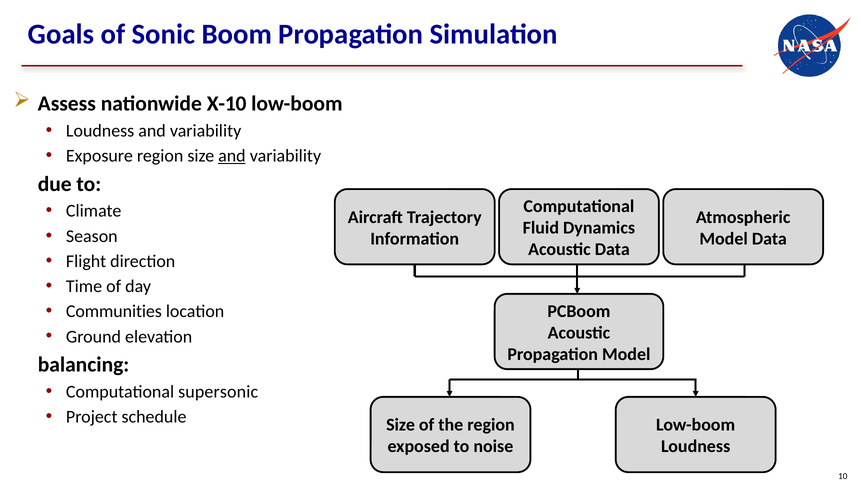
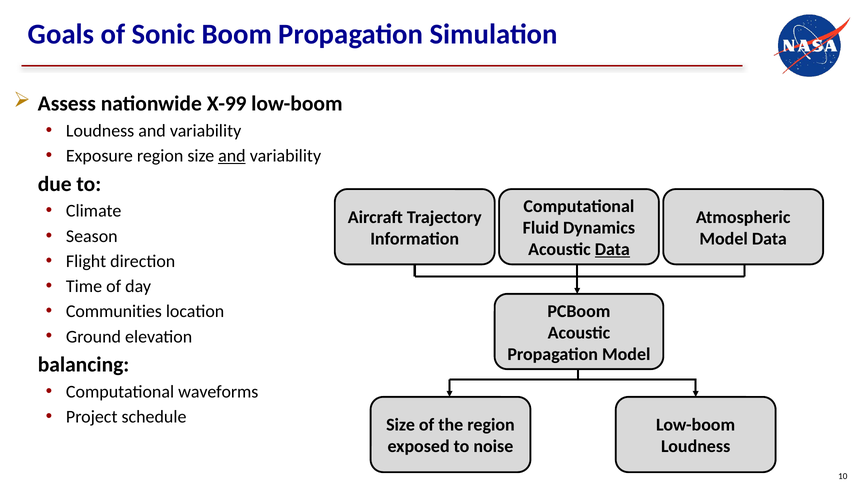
X-10: X-10 -> X-99
Data at (612, 250) underline: none -> present
supersonic: supersonic -> waveforms
